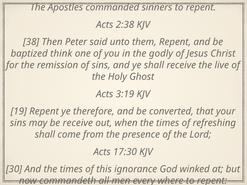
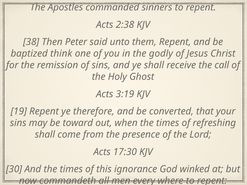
live: live -> call
be receive: receive -> toward
